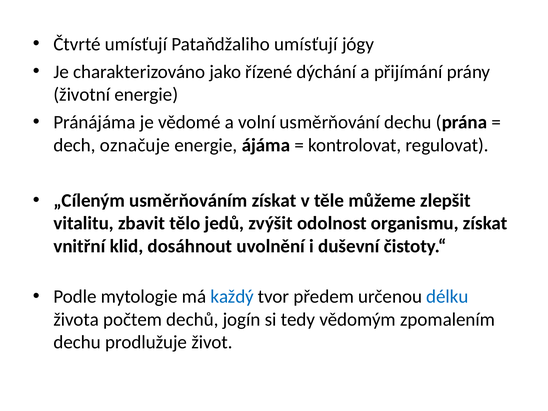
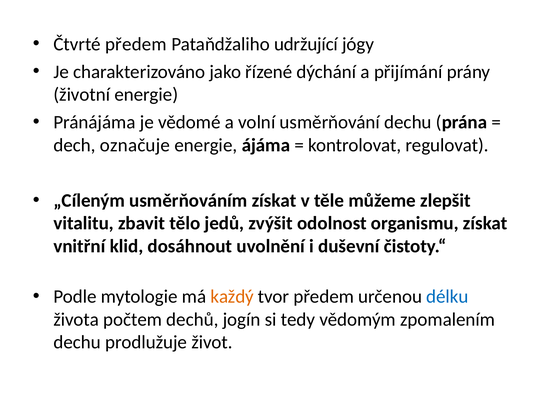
Čtvrté umísťují: umísťují -> předem
Pataňdžaliho umísťují: umísťují -> udržující
každý colour: blue -> orange
